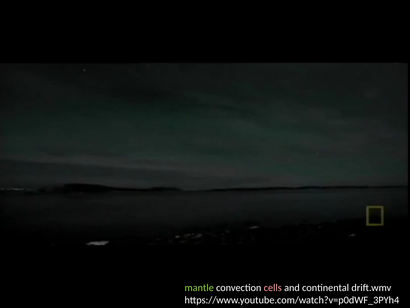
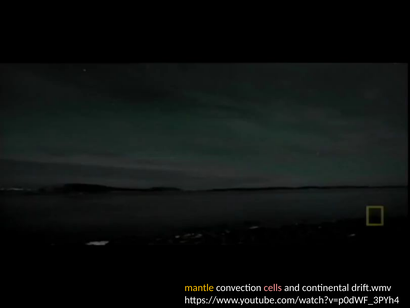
mantle colour: light green -> yellow
